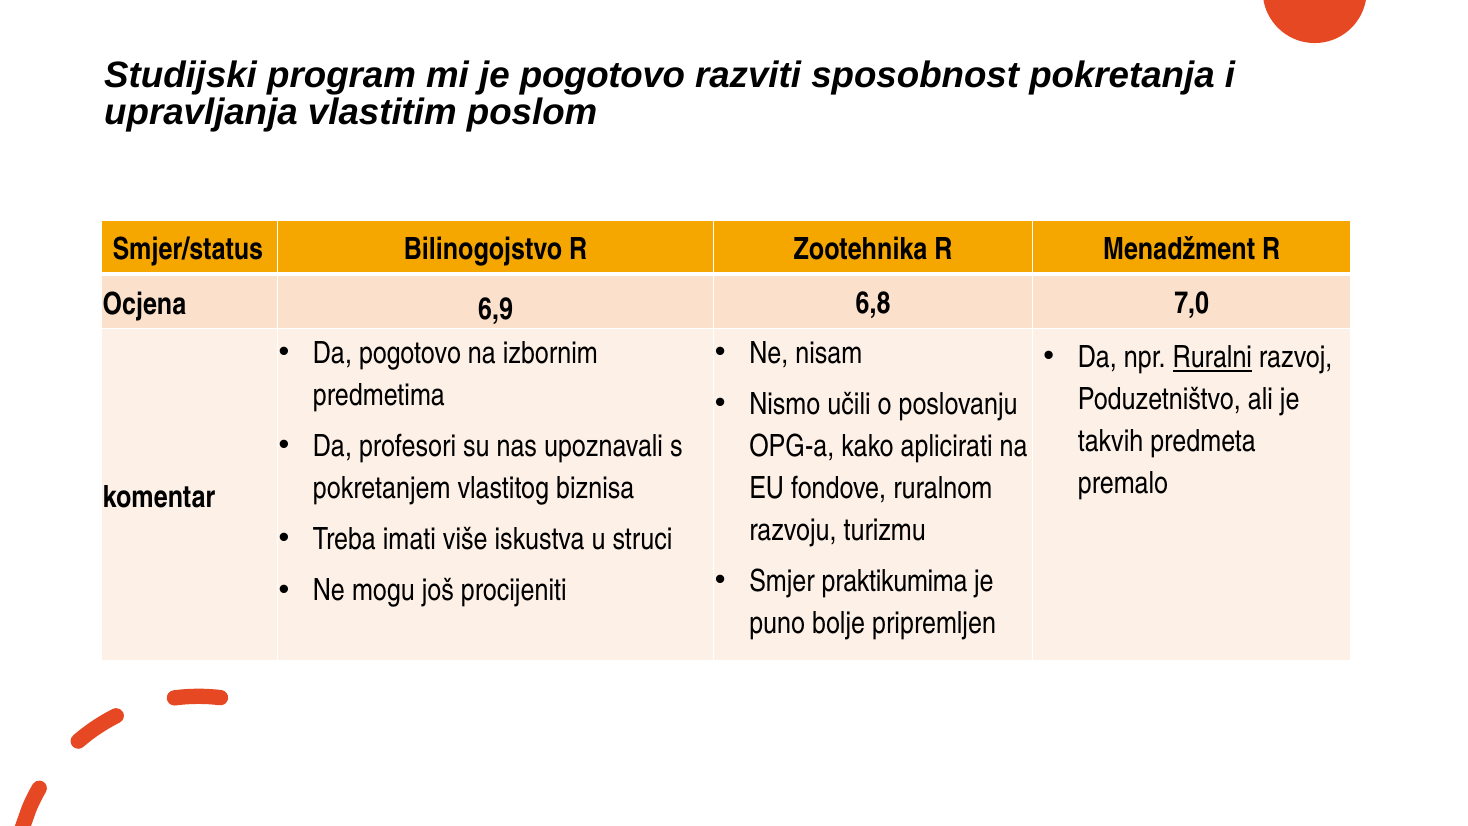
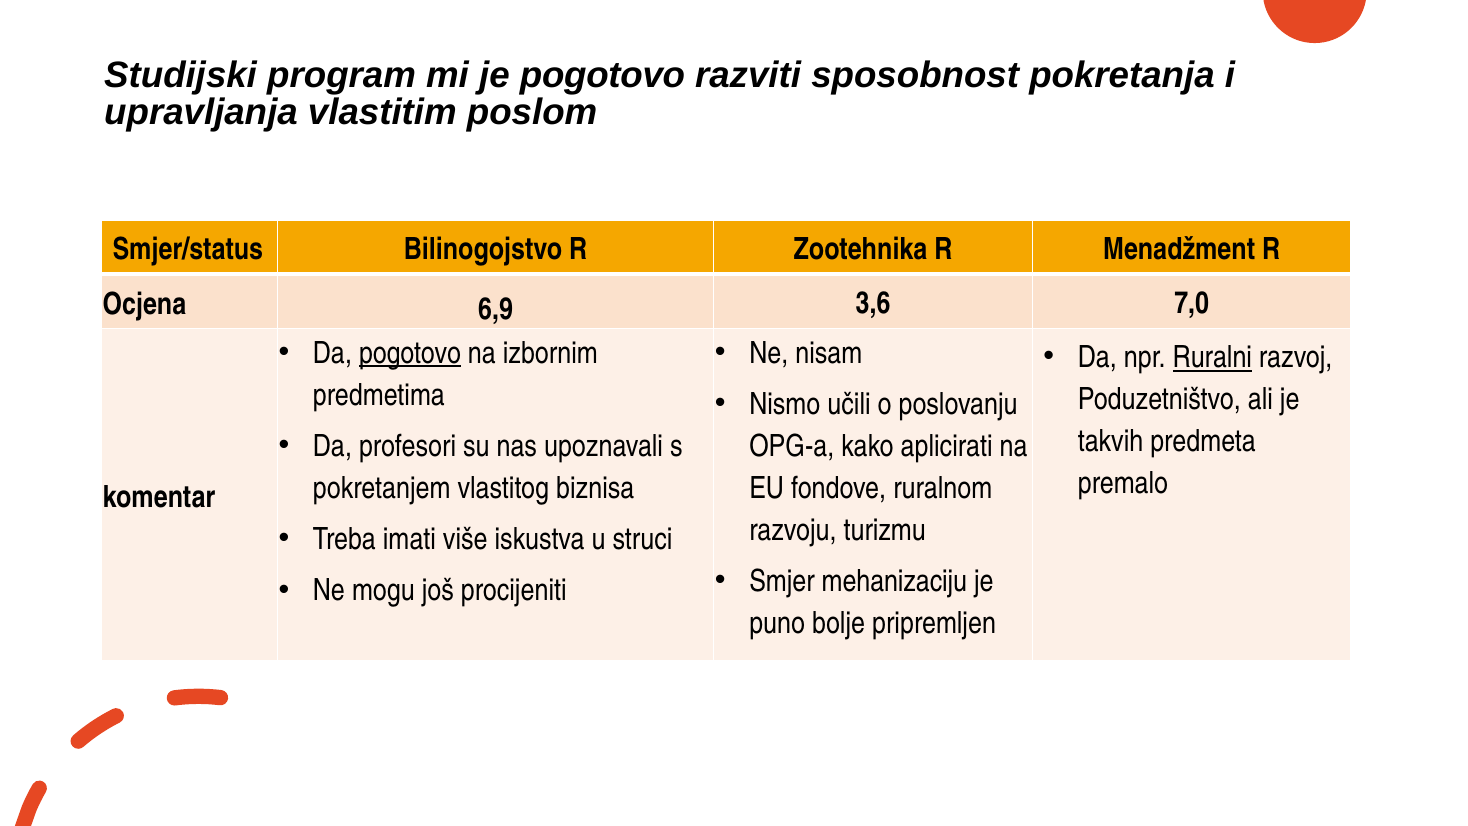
6,8: 6,8 -> 3,6
pogotovo at (410, 353) underline: none -> present
praktikumima: praktikumima -> mehanizaciju
